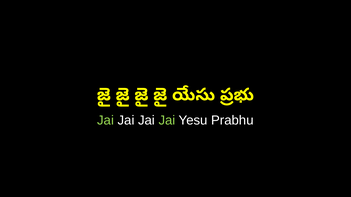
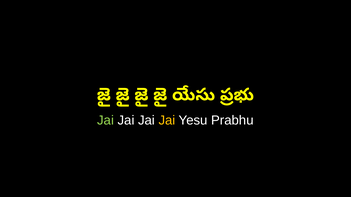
Jai at (167, 121) colour: light green -> yellow
